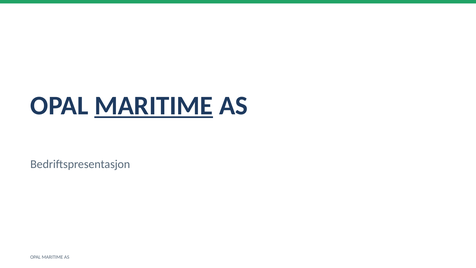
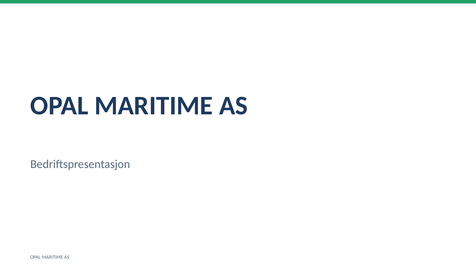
MARITIME at (154, 106) underline: present -> none
